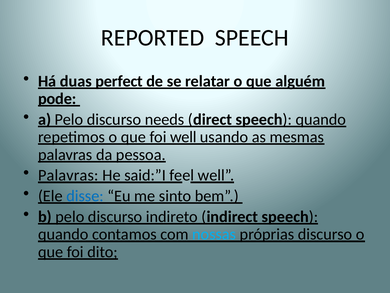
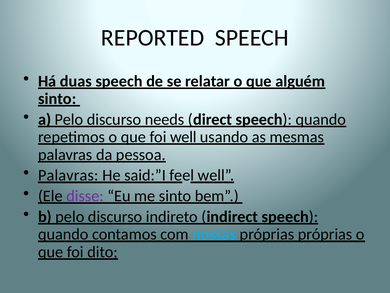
duas perfect: perfect -> speech
pode at (57, 99): pode -> sinto
disse colour: blue -> purple
próprias discurso: discurso -> próprias
